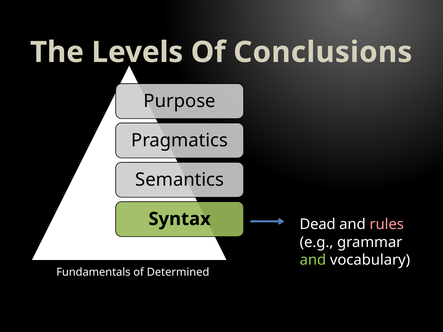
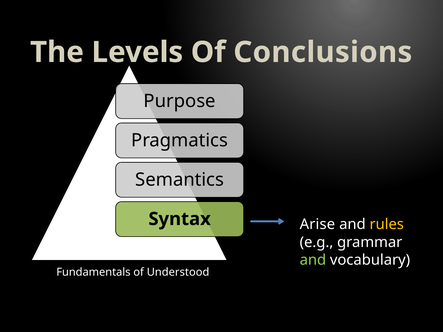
Dead: Dead -> Arise
rules colour: pink -> yellow
Determined: Determined -> Understood
